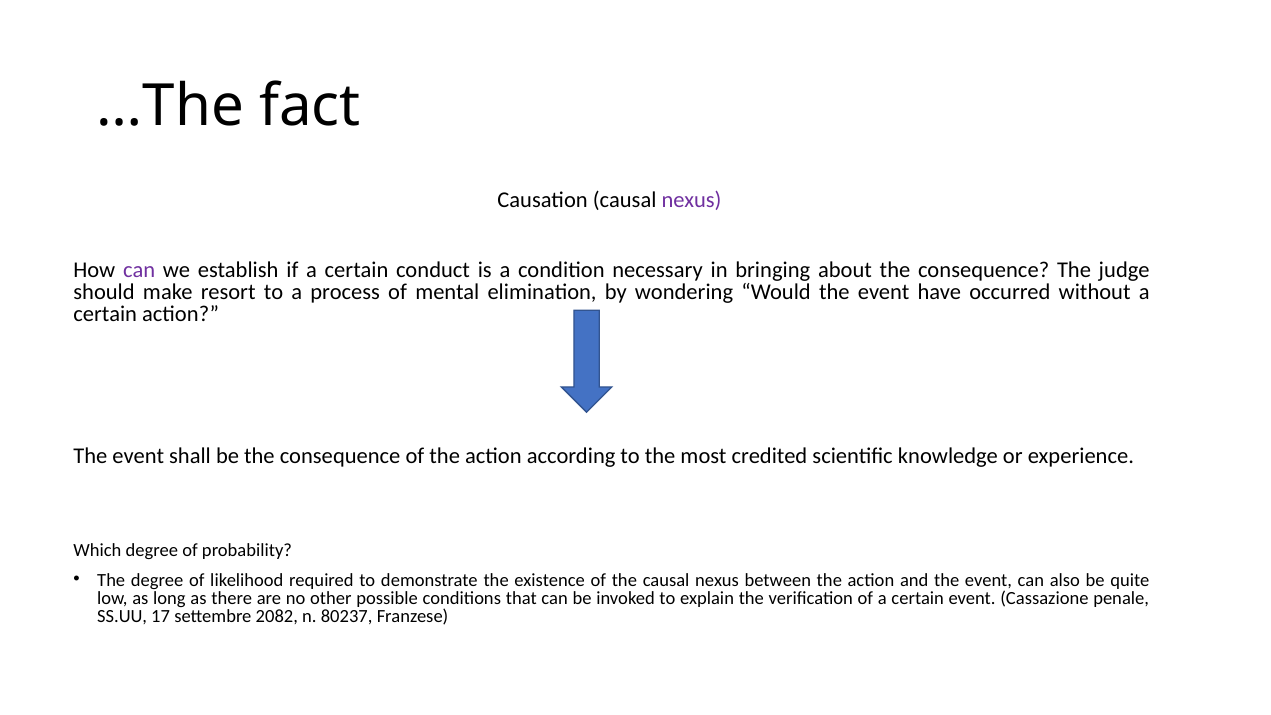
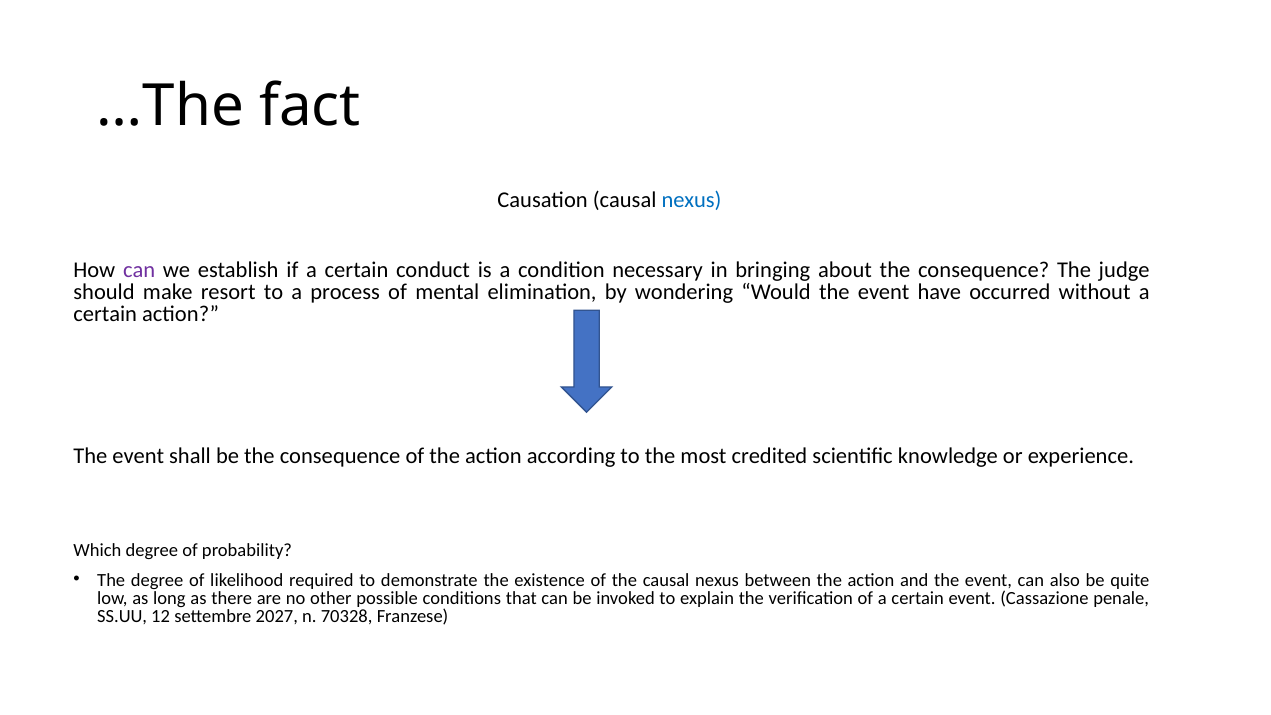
nexus at (692, 200) colour: purple -> blue
17: 17 -> 12
2082: 2082 -> 2027
80237: 80237 -> 70328
